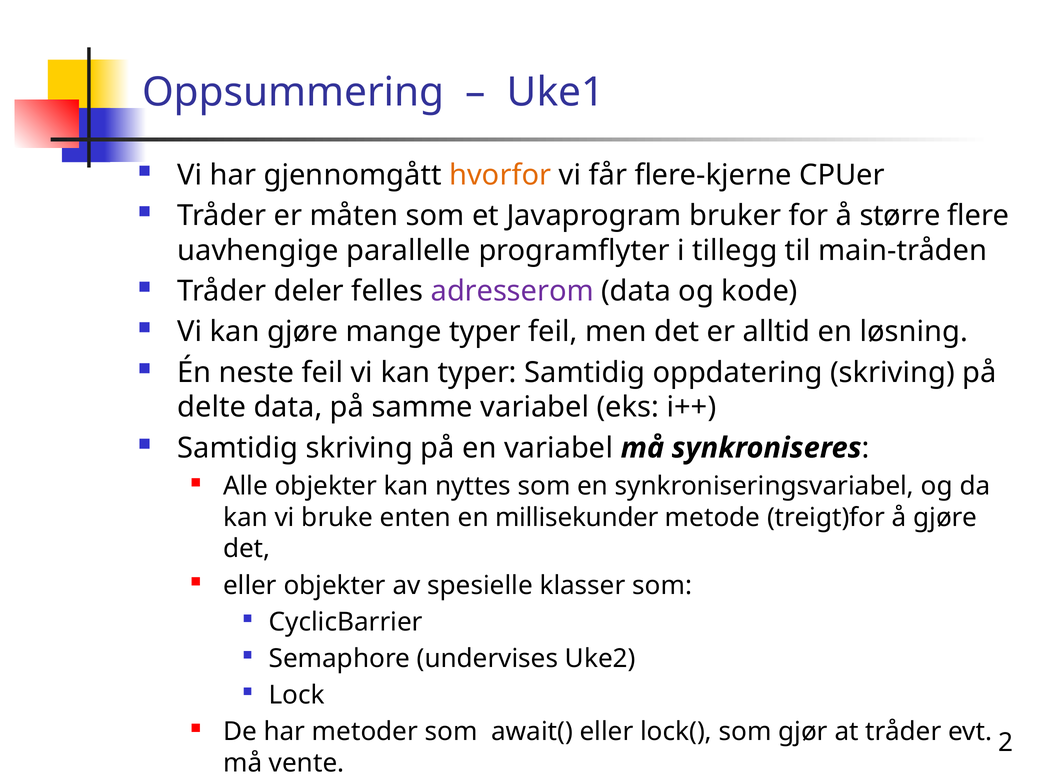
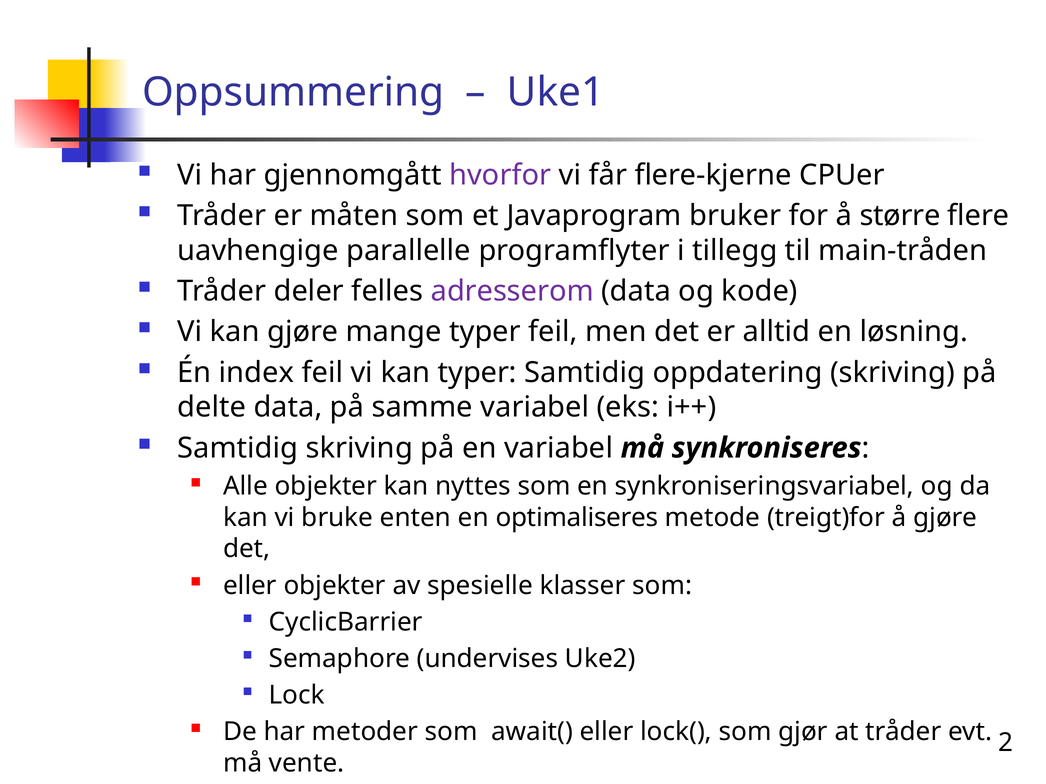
hvorfor colour: orange -> purple
neste: neste -> index
millisekunder: millisekunder -> optimaliseres
